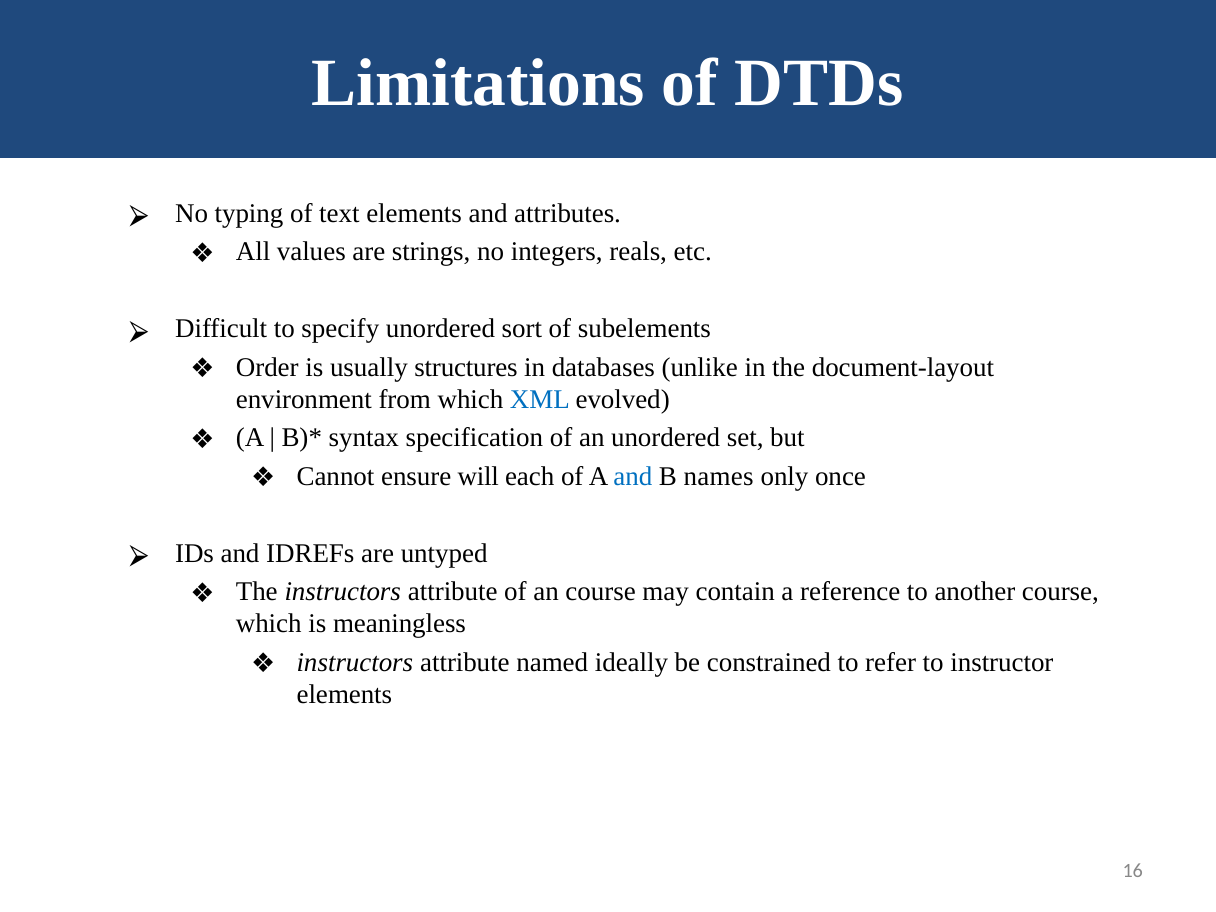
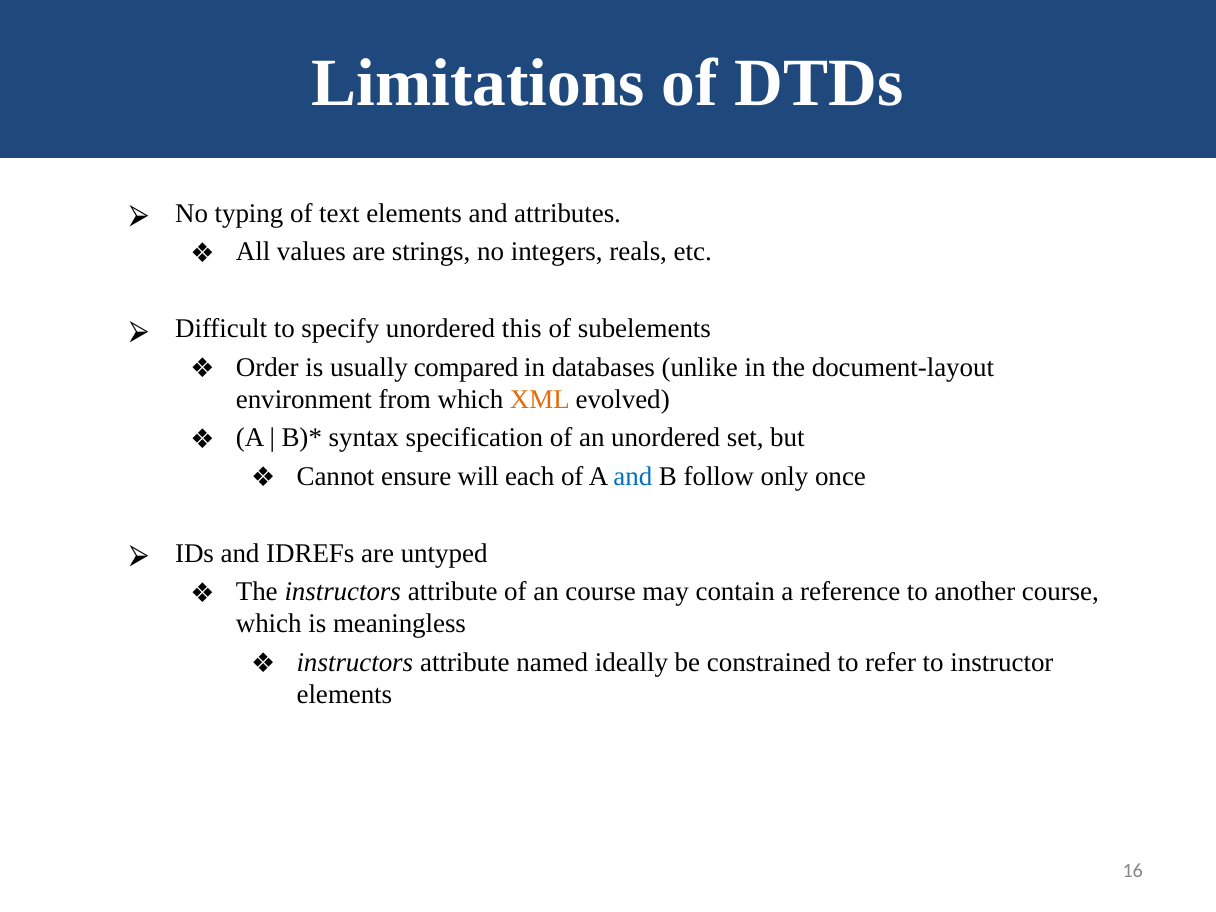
sort: sort -> this
structures: structures -> compared
XML colour: blue -> orange
names: names -> follow
